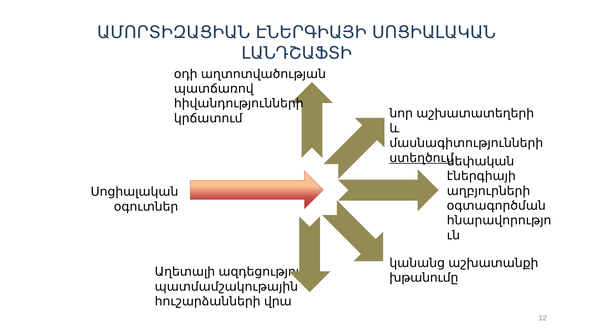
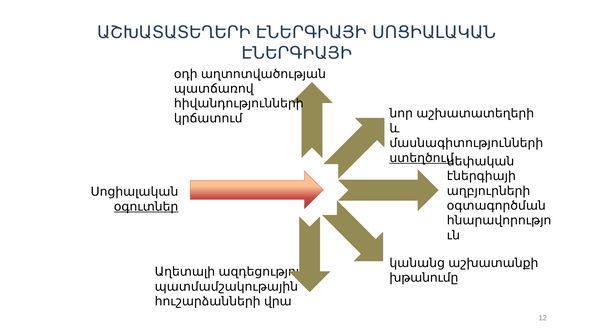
ԱՄՈՐՏԻԶԱՑԻԱՆ at (174, 32): ԱՄՈՐՏԻԶԱՑԻԱՆ -> ԱՇԽԱՏԱՏԵՂԵՐԻ
ԼԱՆԴՇԱՖՏԻ at (297, 53): ԼԱՆԴՇԱՖՏԻ -> ԷՆԵՐԳԻԱՅԻ
օգուտներ underline: none -> present
